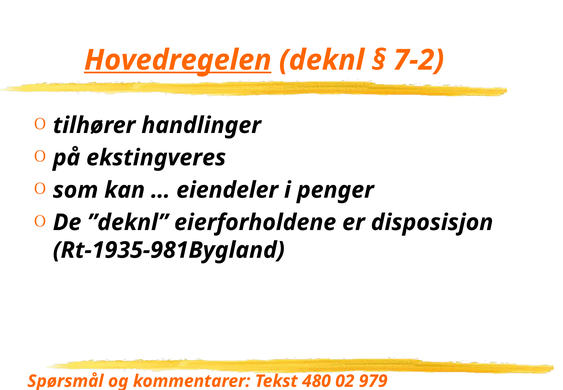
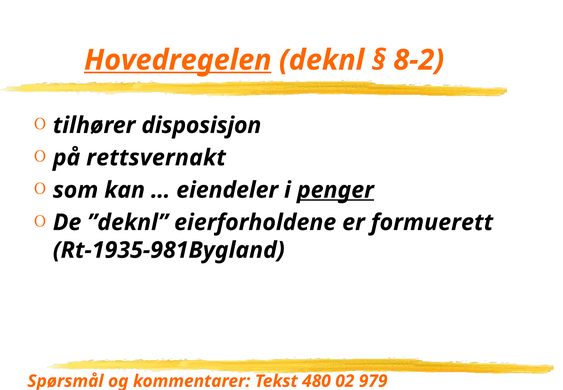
7-2: 7-2 -> 8-2
handlinger: handlinger -> disposisjon
ekstingveres: ekstingveres -> rettsvernakt
penger underline: none -> present
disposisjon: disposisjon -> formuerett
